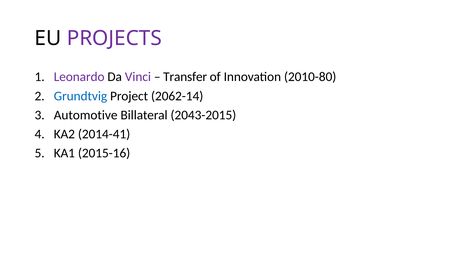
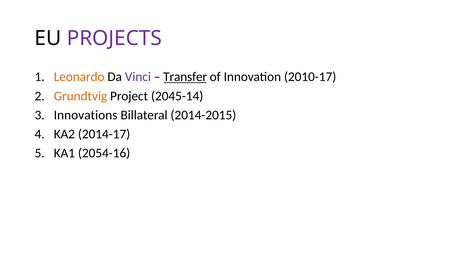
Leonardo colour: purple -> orange
Transfer underline: none -> present
2010-80: 2010-80 -> 2010-17
Grundtvig colour: blue -> orange
2062-14: 2062-14 -> 2045-14
Automotive: Automotive -> Innovations
2043-2015: 2043-2015 -> 2014-2015
2014-41: 2014-41 -> 2014-17
2015-16: 2015-16 -> 2054-16
